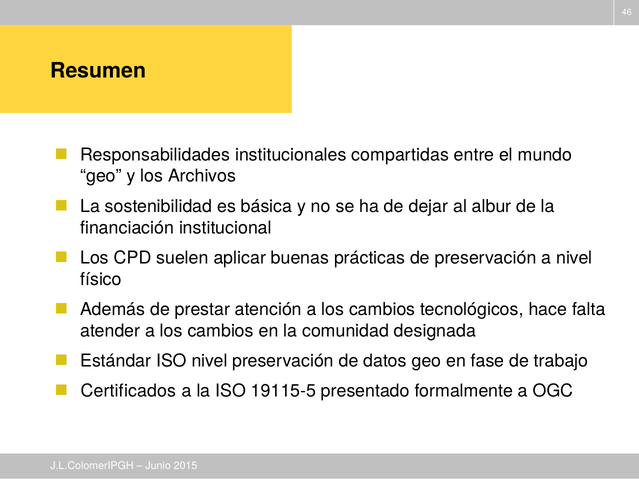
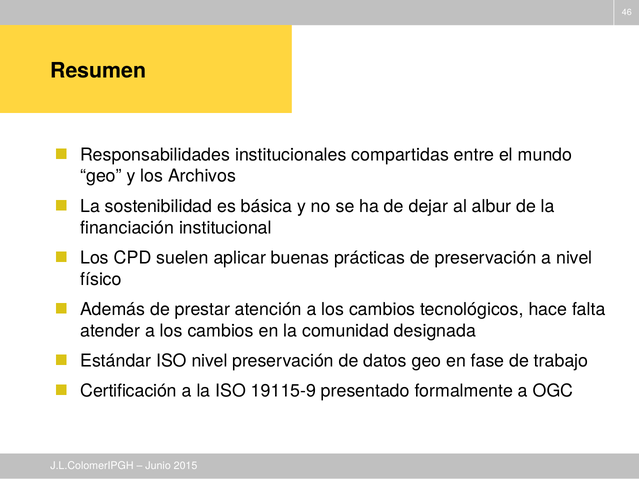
Certificados: Certificados -> Certificación
19115-5: 19115-5 -> 19115-9
